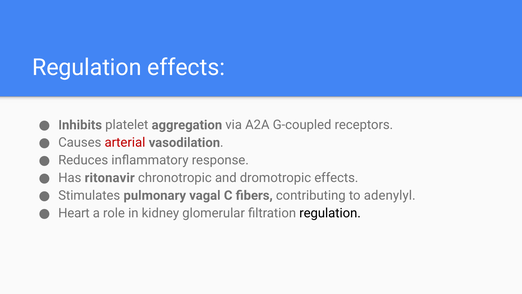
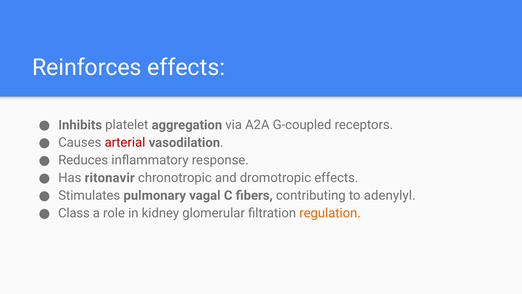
Regulation at (87, 67): Regulation -> Reinforces
Heart: Heart -> Class
regulation at (330, 213) colour: black -> orange
